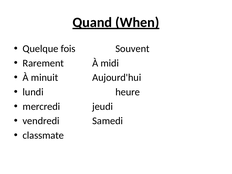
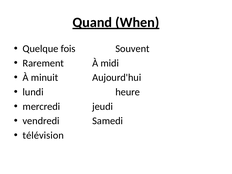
classmate: classmate -> télévision
